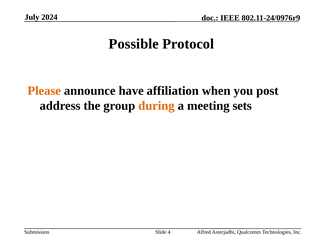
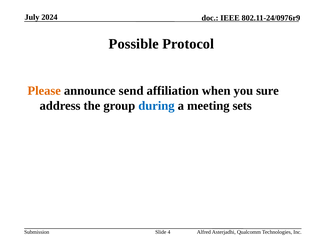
have: have -> send
post: post -> sure
during colour: orange -> blue
